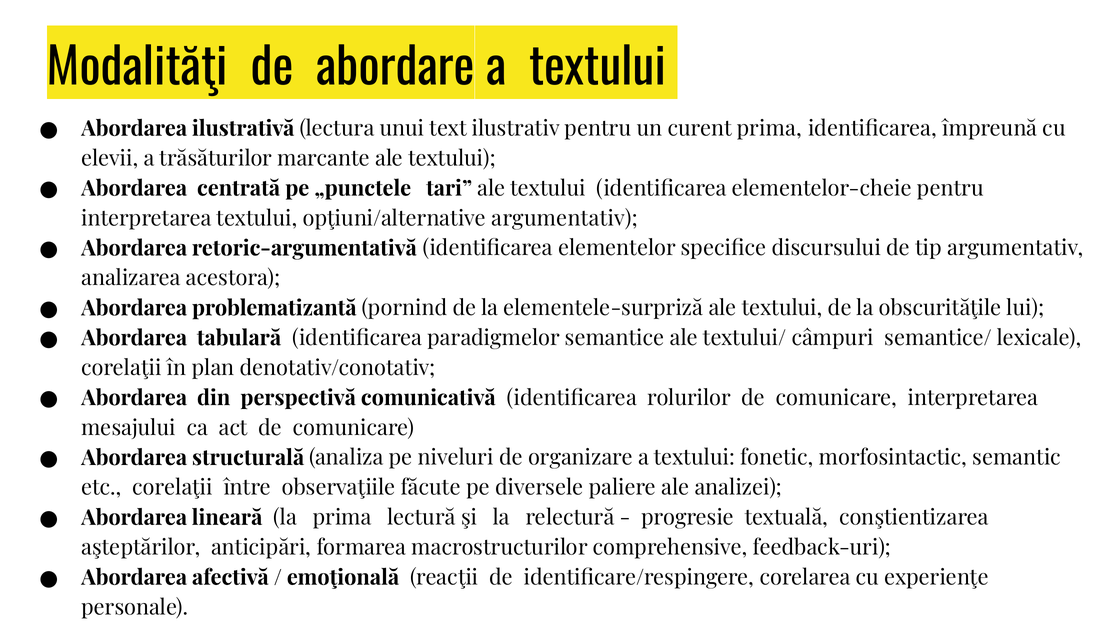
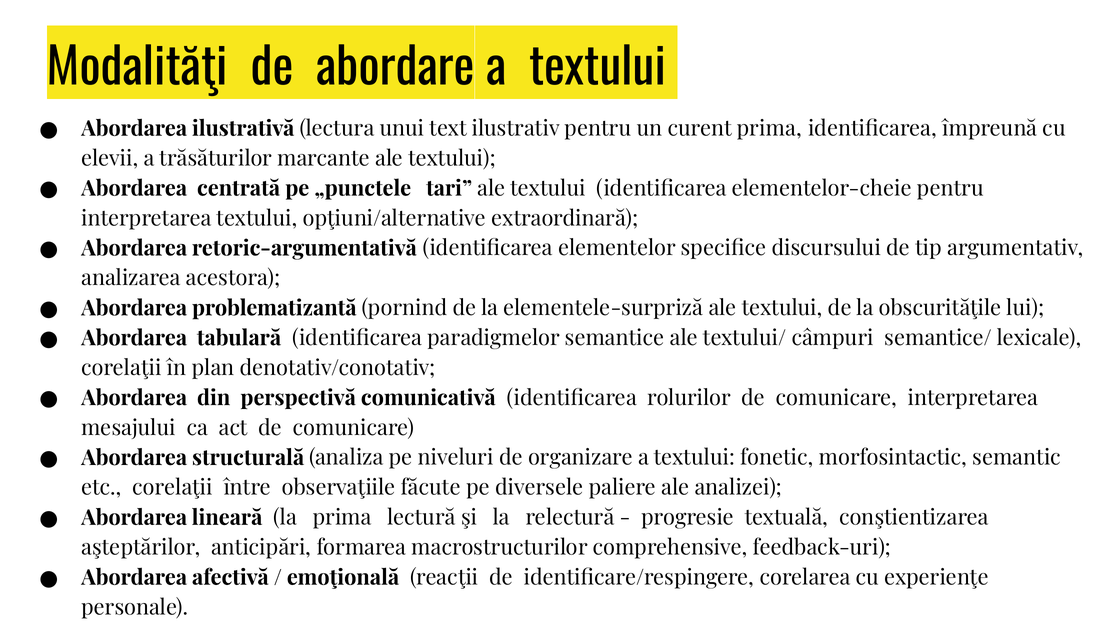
opţiuni/alternative argumentativ: argumentativ -> extraordinară
